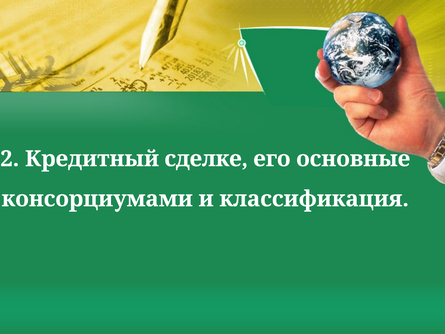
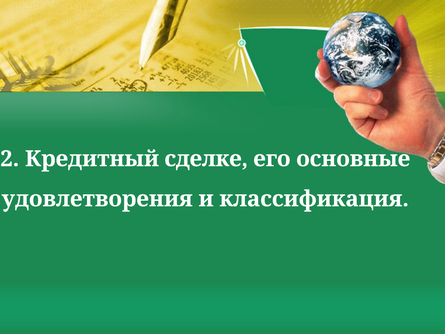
консорциумами: консорциумами -> удовлетворения
